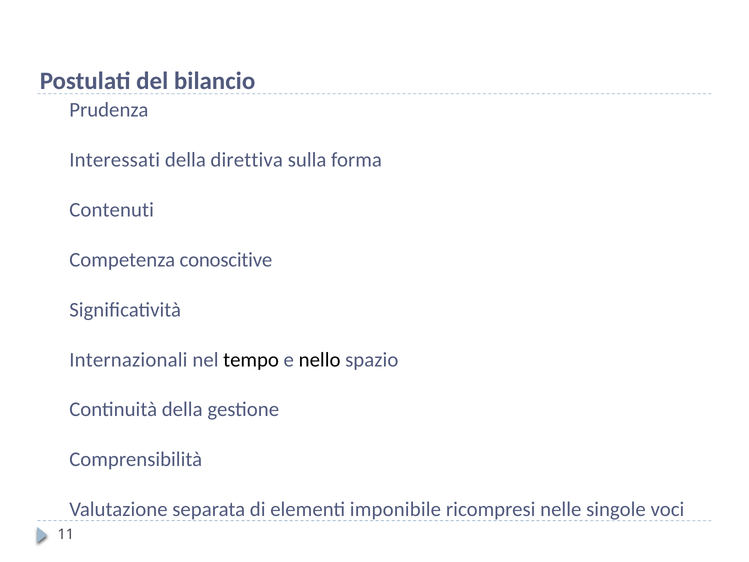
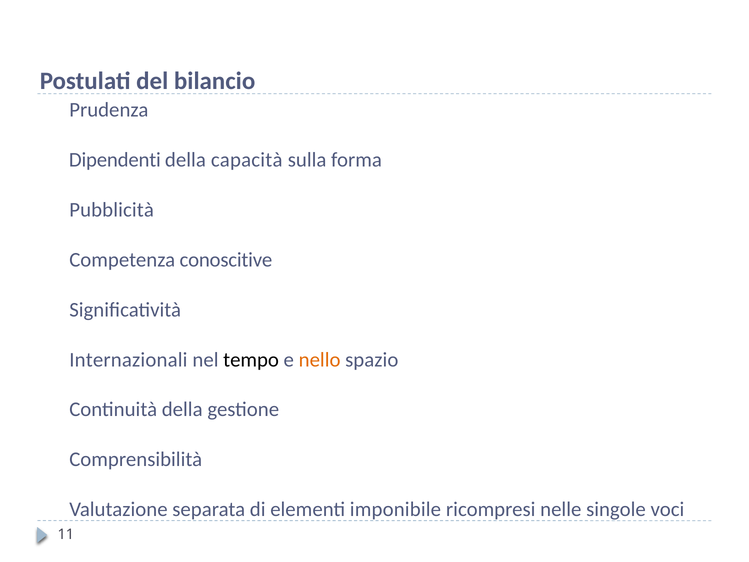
Interessati: Interessati -> Dipendenti
direttiva: direttiva -> capacità
Contenuti: Contenuti -> Pubblicità
nello colour: black -> orange
